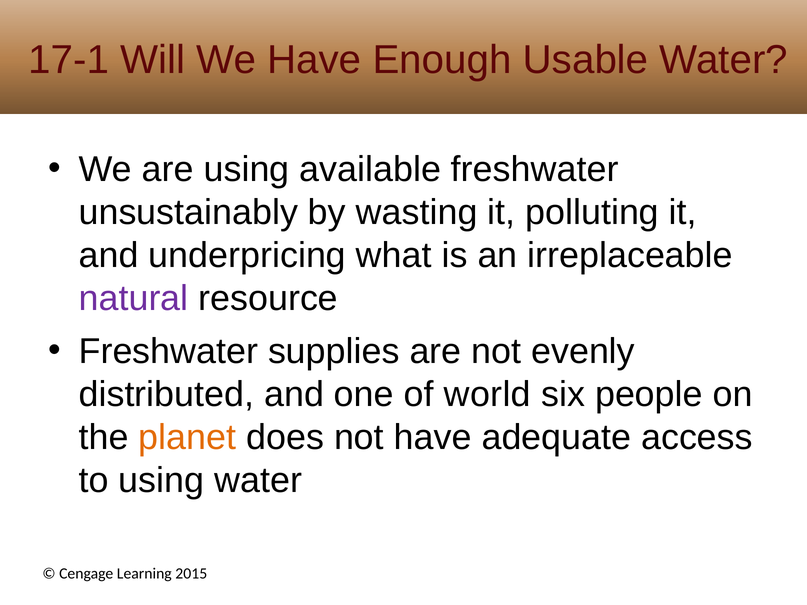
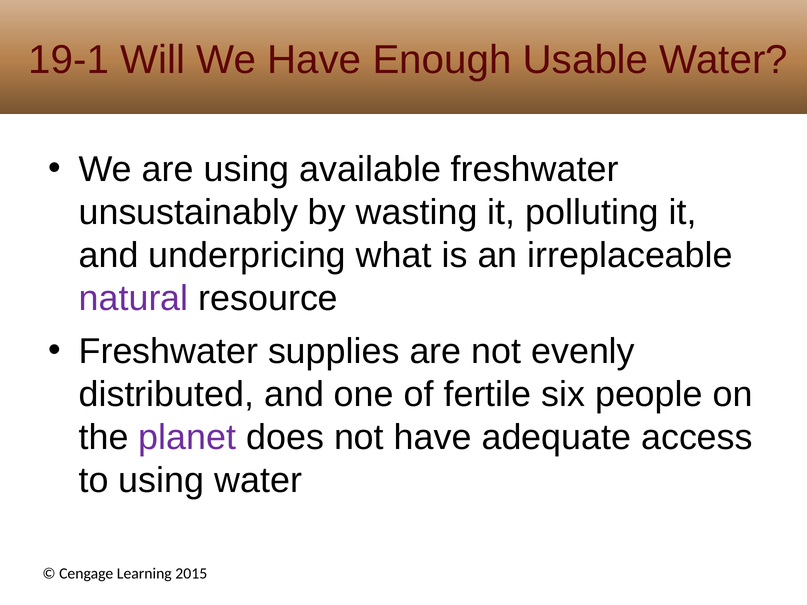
17-1: 17-1 -> 19-1
world: world -> fertile
planet colour: orange -> purple
